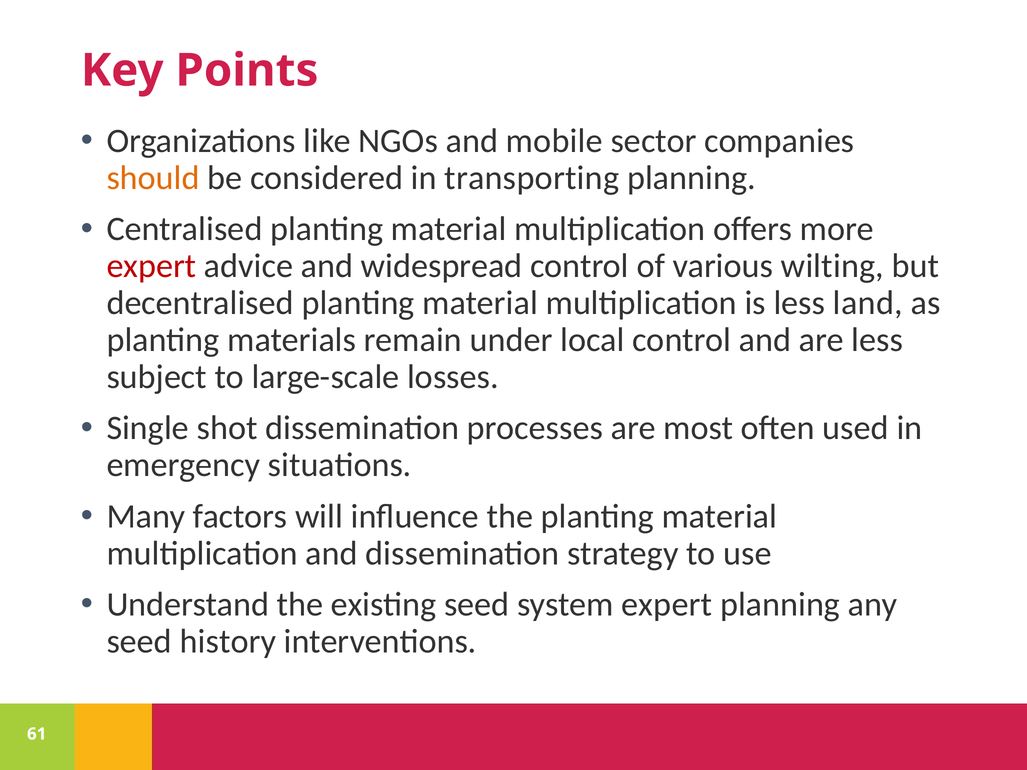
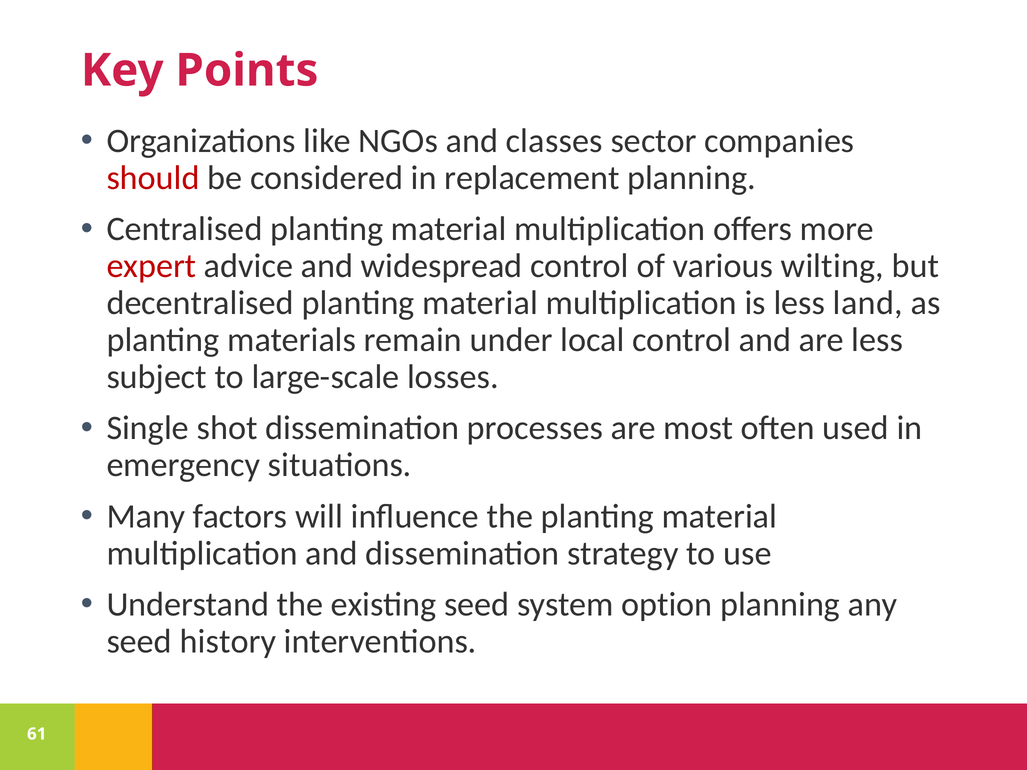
mobile: mobile -> classes
should colour: orange -> red
transporting: transporting -> replacement
system expert: expert -> option
